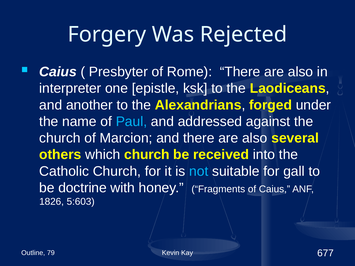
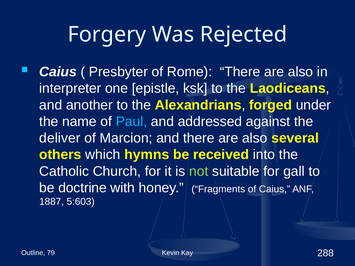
church at (60, 138): church -> deliver
which church: church -> hymns
not colour: light blue -> light green
1826: 1826 -> 1887
677: 677 -> 288
